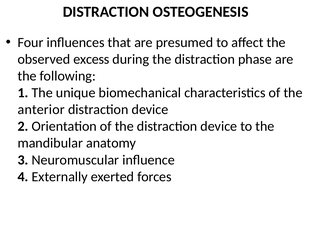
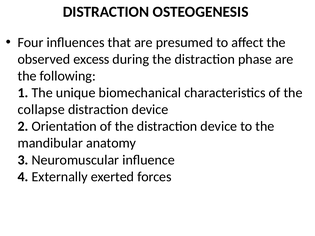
anterior: anterior -> collapse
